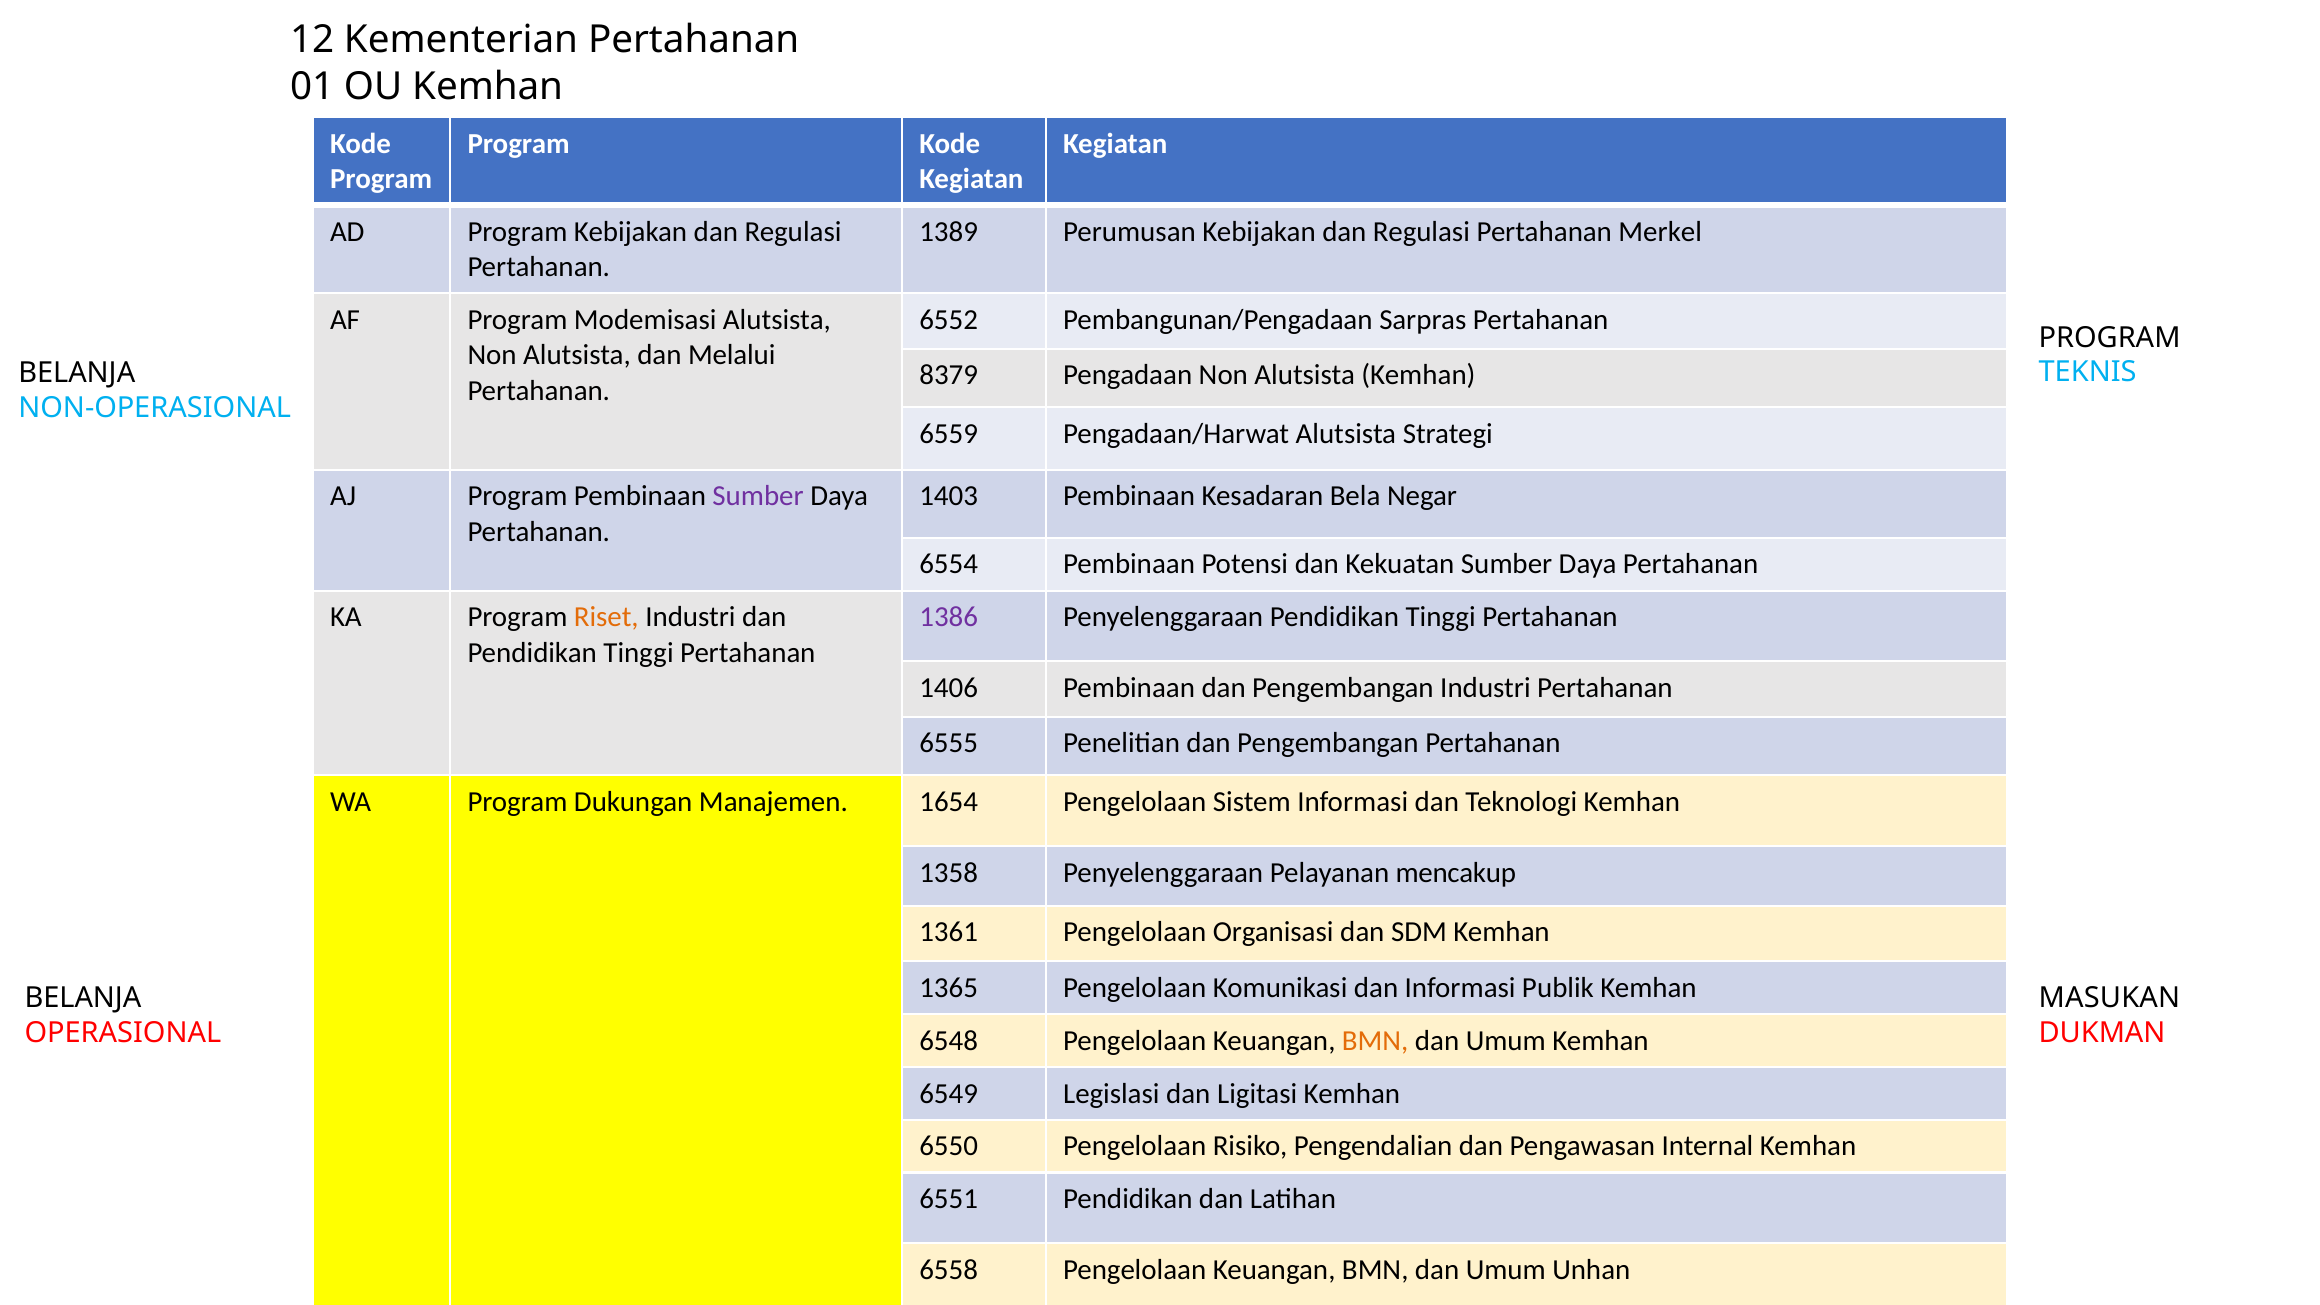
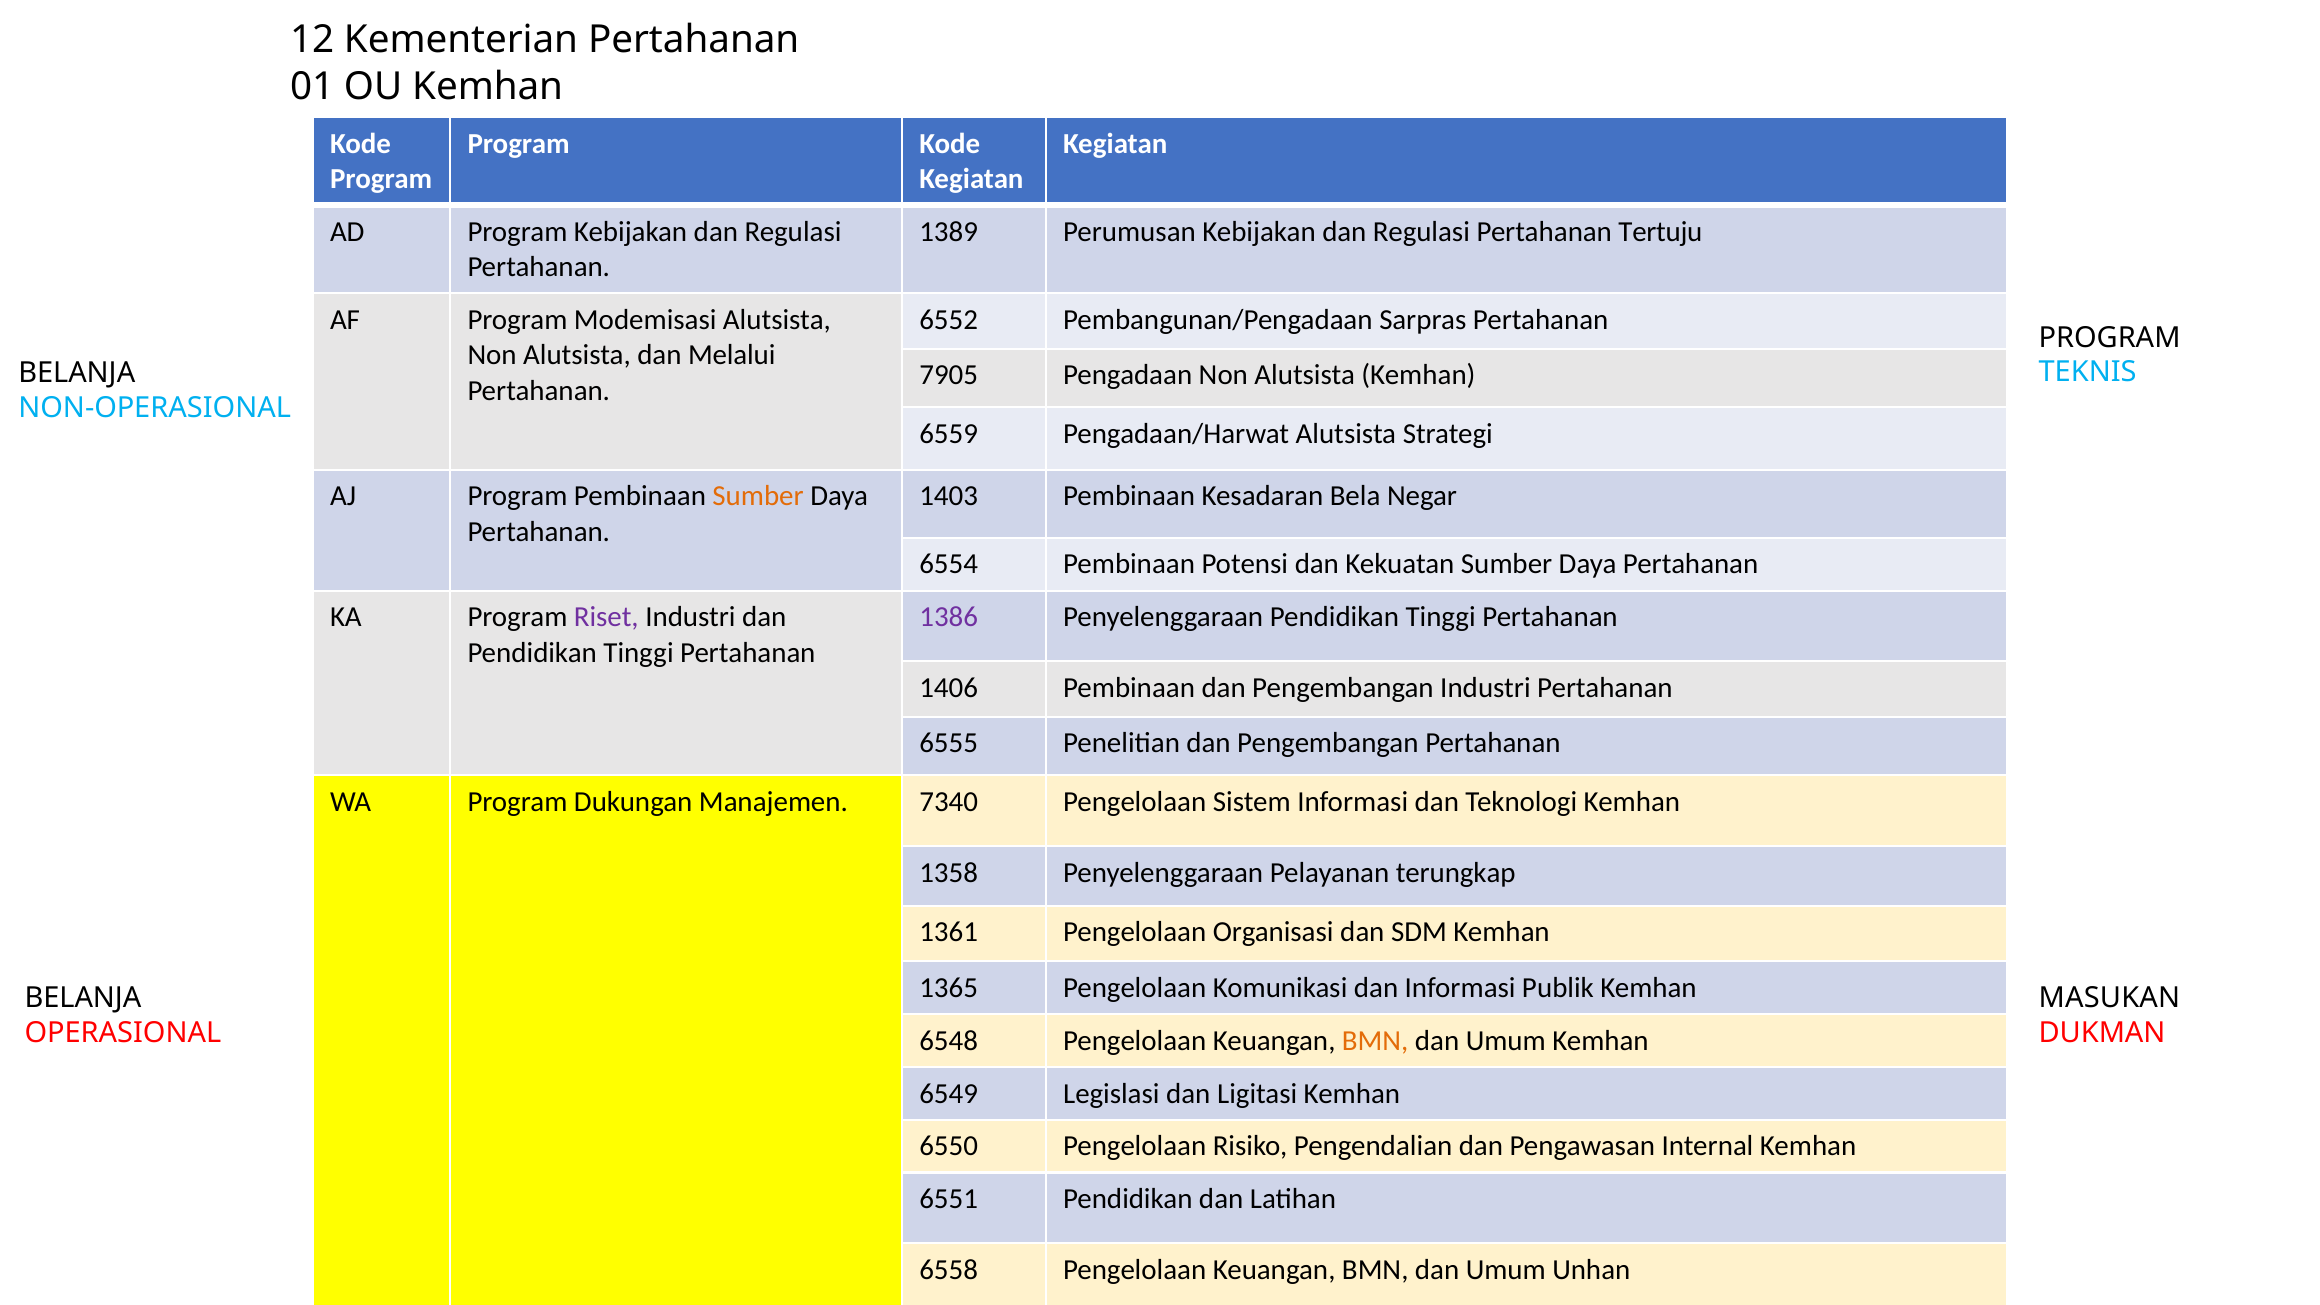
Merkel: Merkel -> Tertuju
8379: 8379 -> 7905
Sumber at (758, 496) colour: purple -> orange
Riset colour: orange -> purple
1654: 1654 -> 7340
mencakup: mencakup -> terungkap
